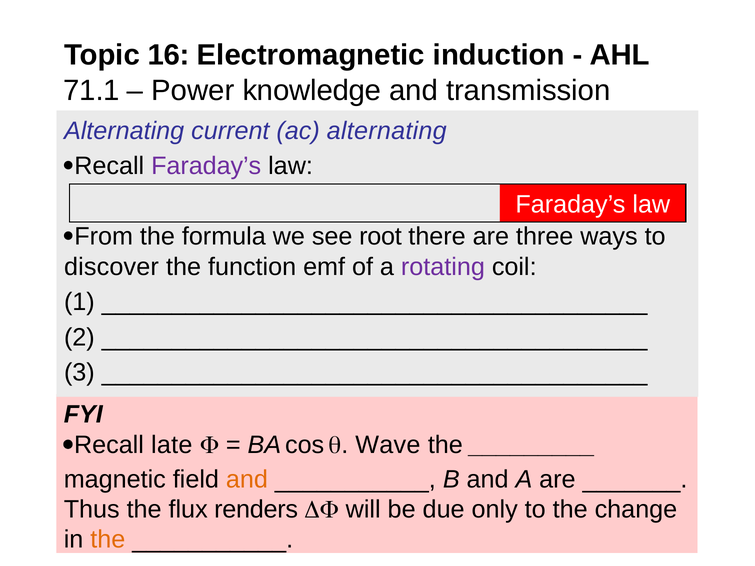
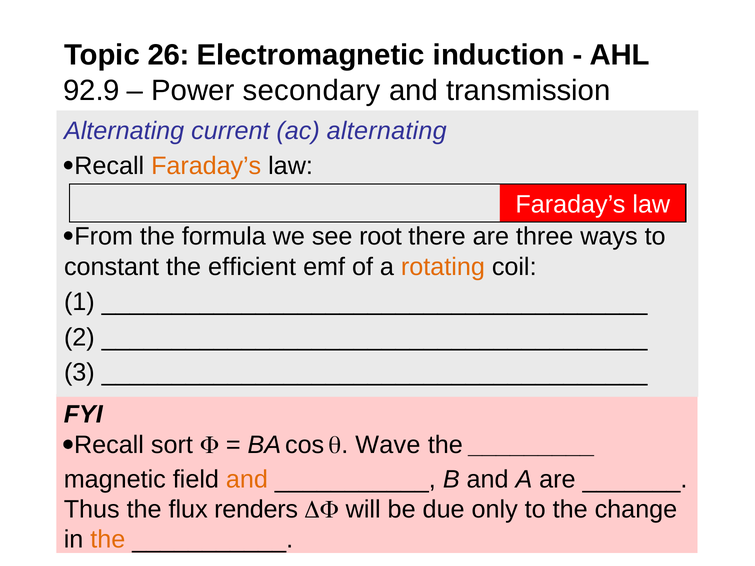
16: 16 -> 26
71.1: 71.1 -> 92.9
knowledge: knowledge -> secondary
Faraday’s at (206, 166) colour: purple -> orange
discover: discover -> constant
function: function -> efficient
rotating colour: purple -> orange
late: late -> sort
